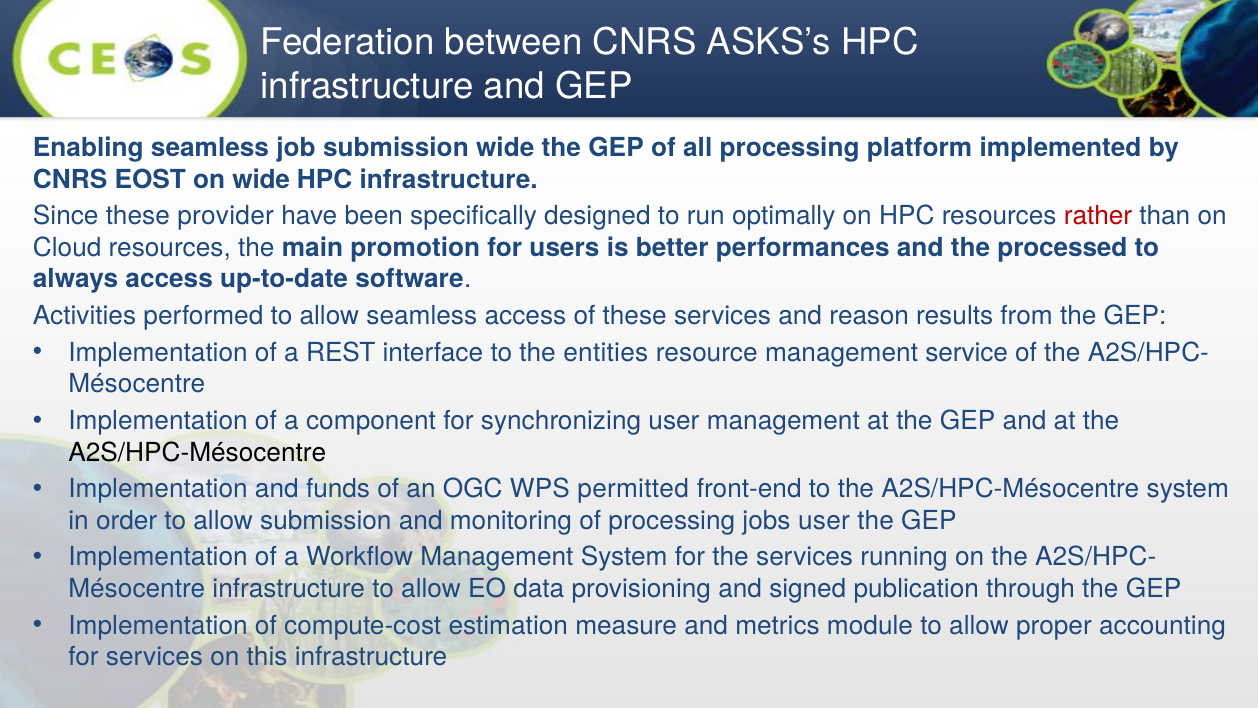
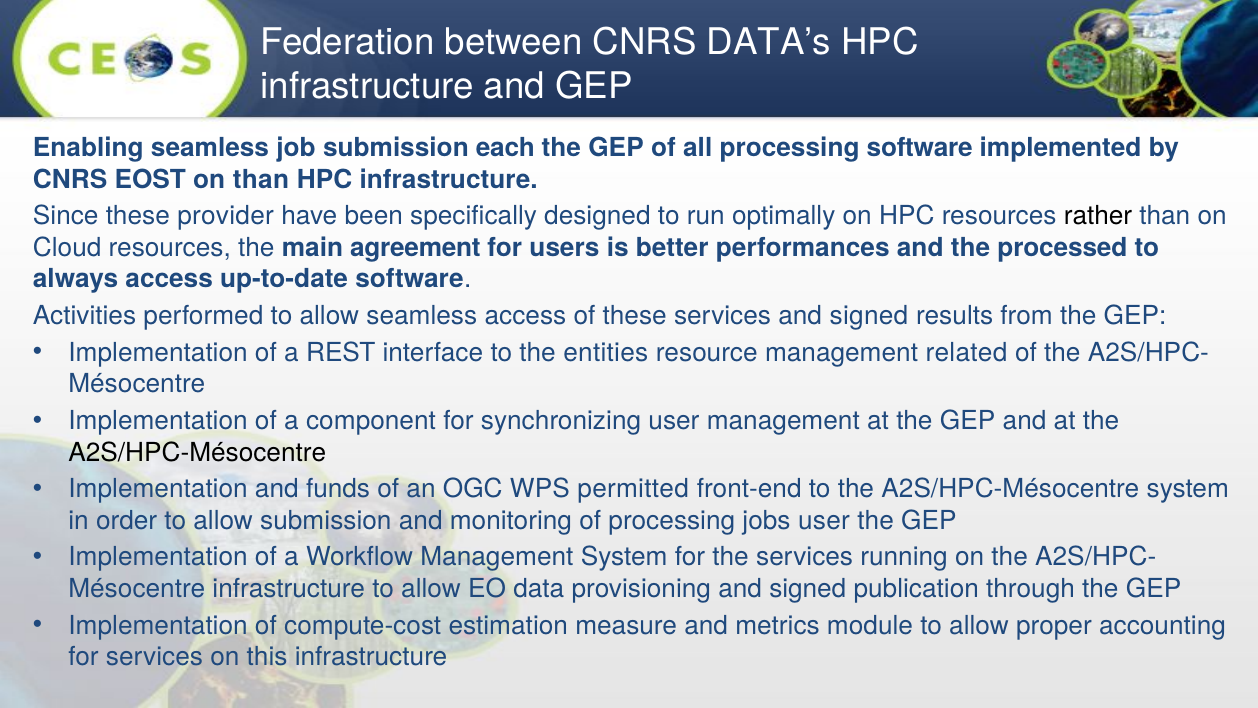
ASKS’s: ASKS’s -> DATA’s
submission wide: wide -> each
processing platform: platform -> software
on wide: wide -> than
rather colour: red -> black
promotion: promotion -> agreement
services and reason: reason -> signed
service: service -> related
